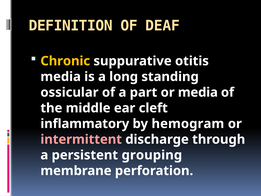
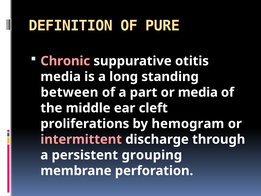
DEAF: DEAF -> PURE
Chronic colour: yellow -> pink
ossicular: ossicular -> between
inflammatory: inflammatory -> proliferations
